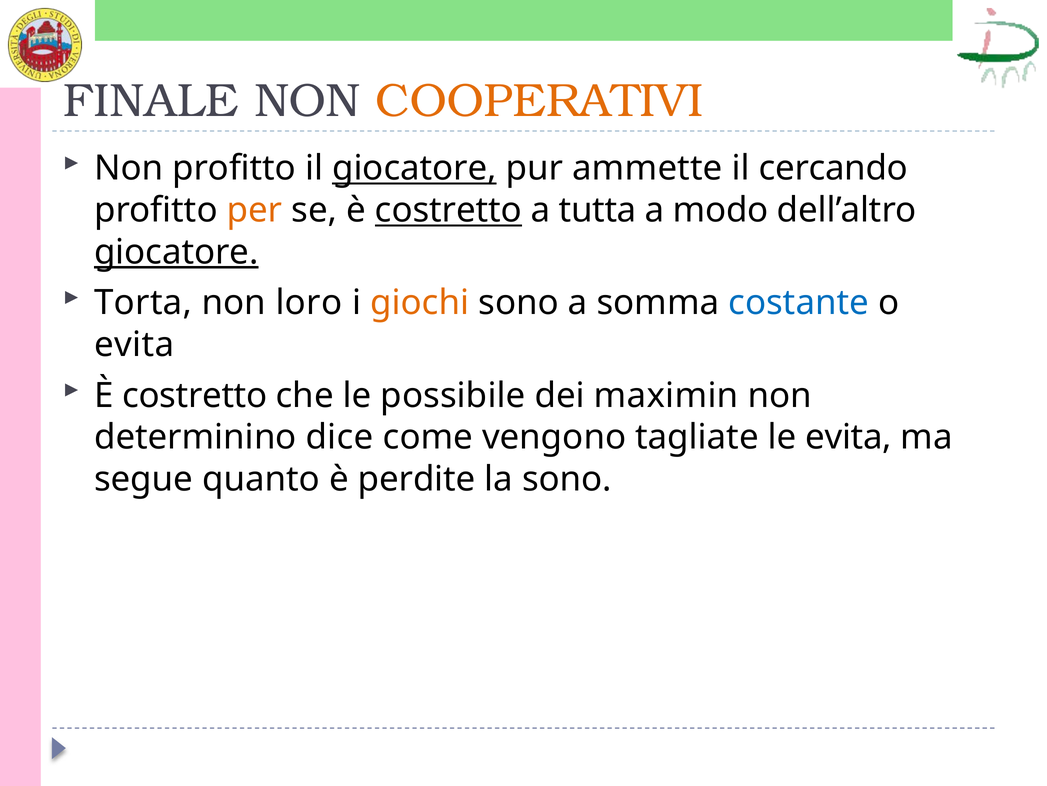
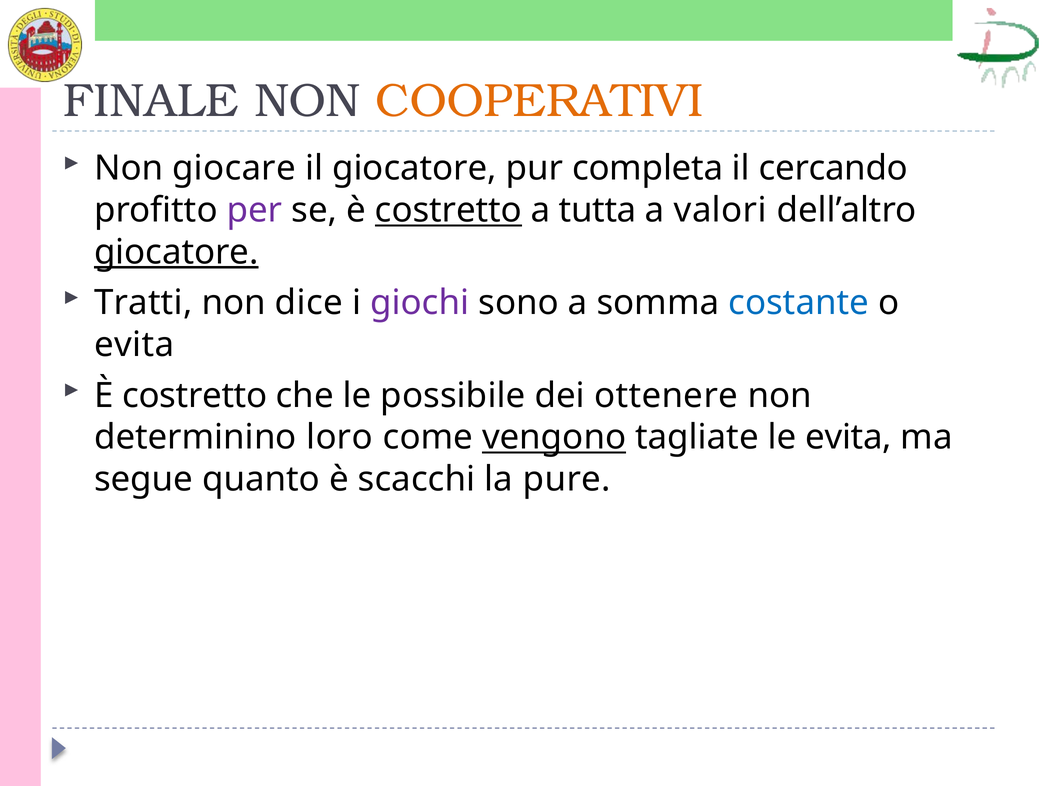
Non profitto: profitto -> giocare
giocatore at (414, 168) underline: present -> none
ammette: ammette -> completa
per colour: orange -> purple
modo: modo -> valori
Torta: Torta -> Tratti
loro: loro -> dice
giochi colour: orange -> purple
maximin: maximin -> ottenere
dice: dice -> loro
vengono underline: none -> present
perdite: perdite -> scacchi
la sono: sono -> pure
